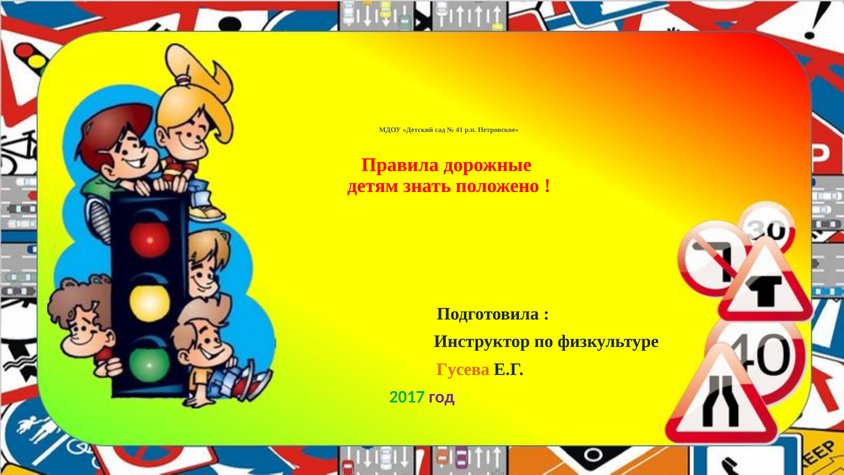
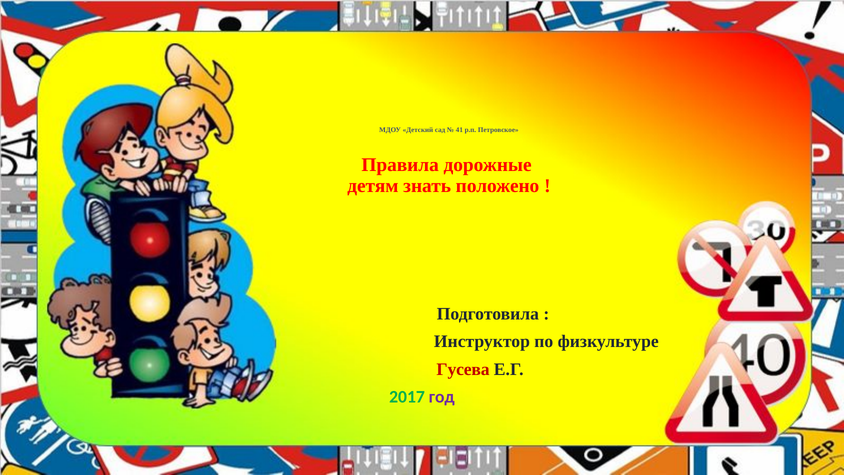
Гусева colour: orange -> red
